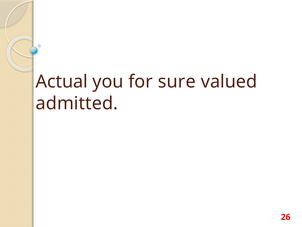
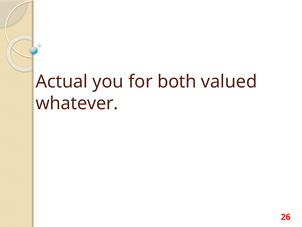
sure: sure -> both
admitted: admitted -> whatever
